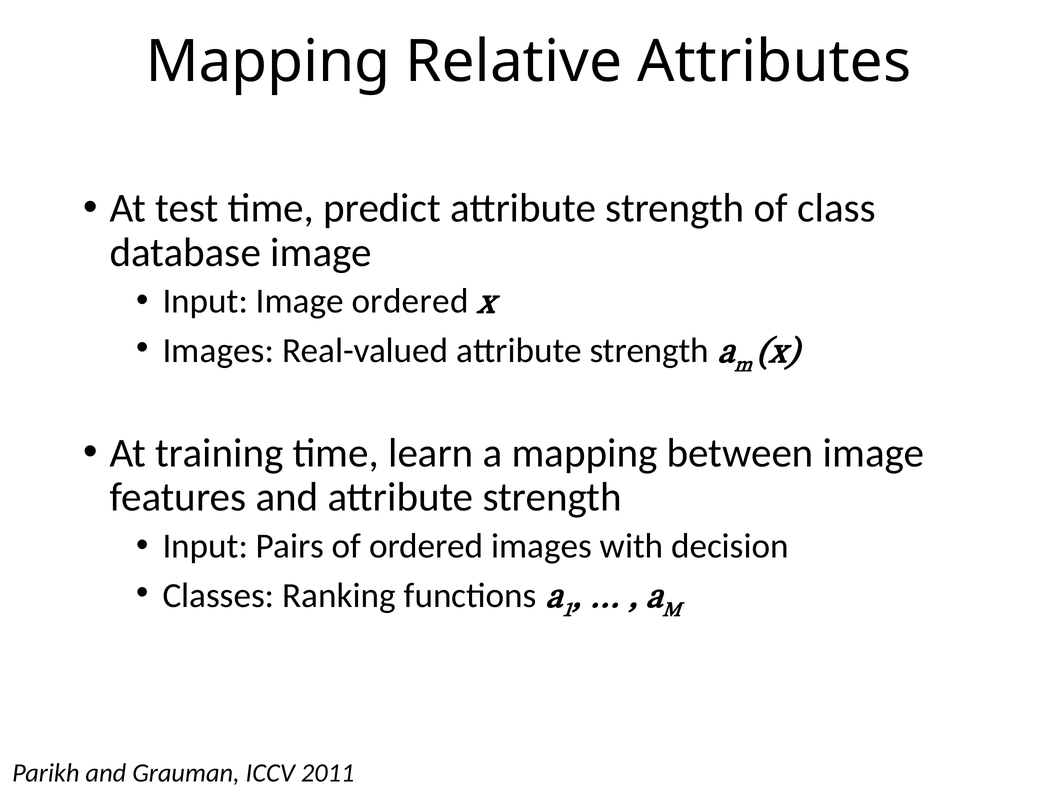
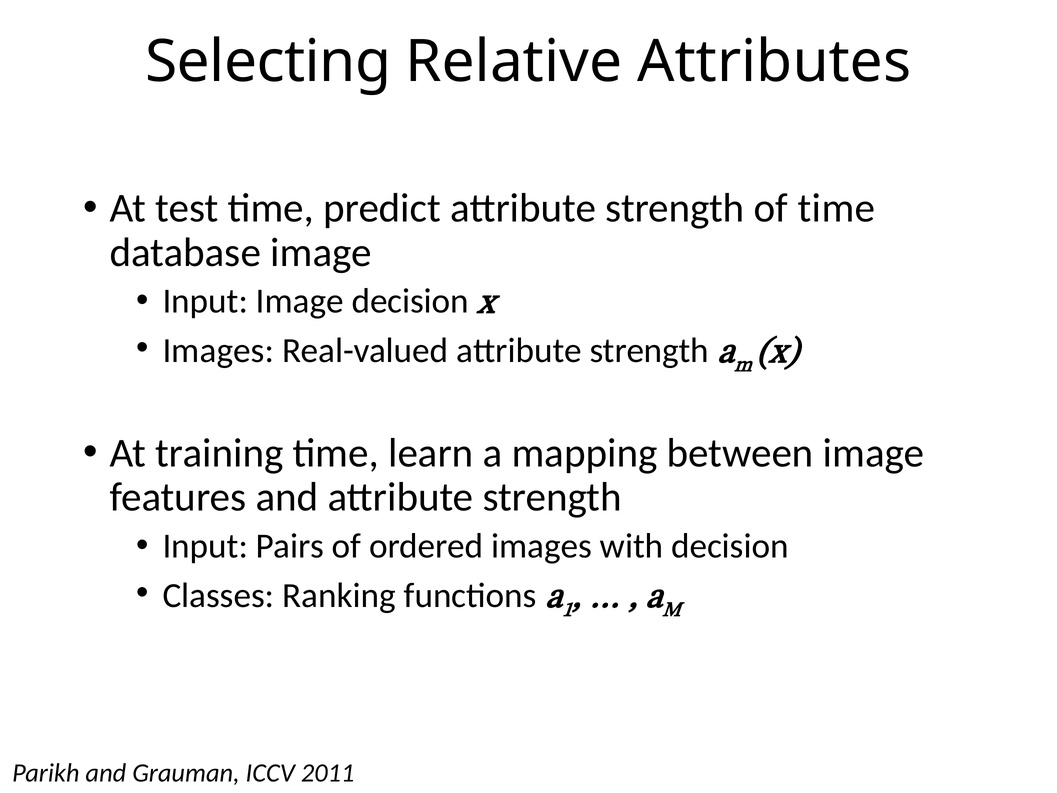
Mapping at (268, 62): Mapping -> Selecting
of class: class -> time
Image ordered: ordered -> decision
